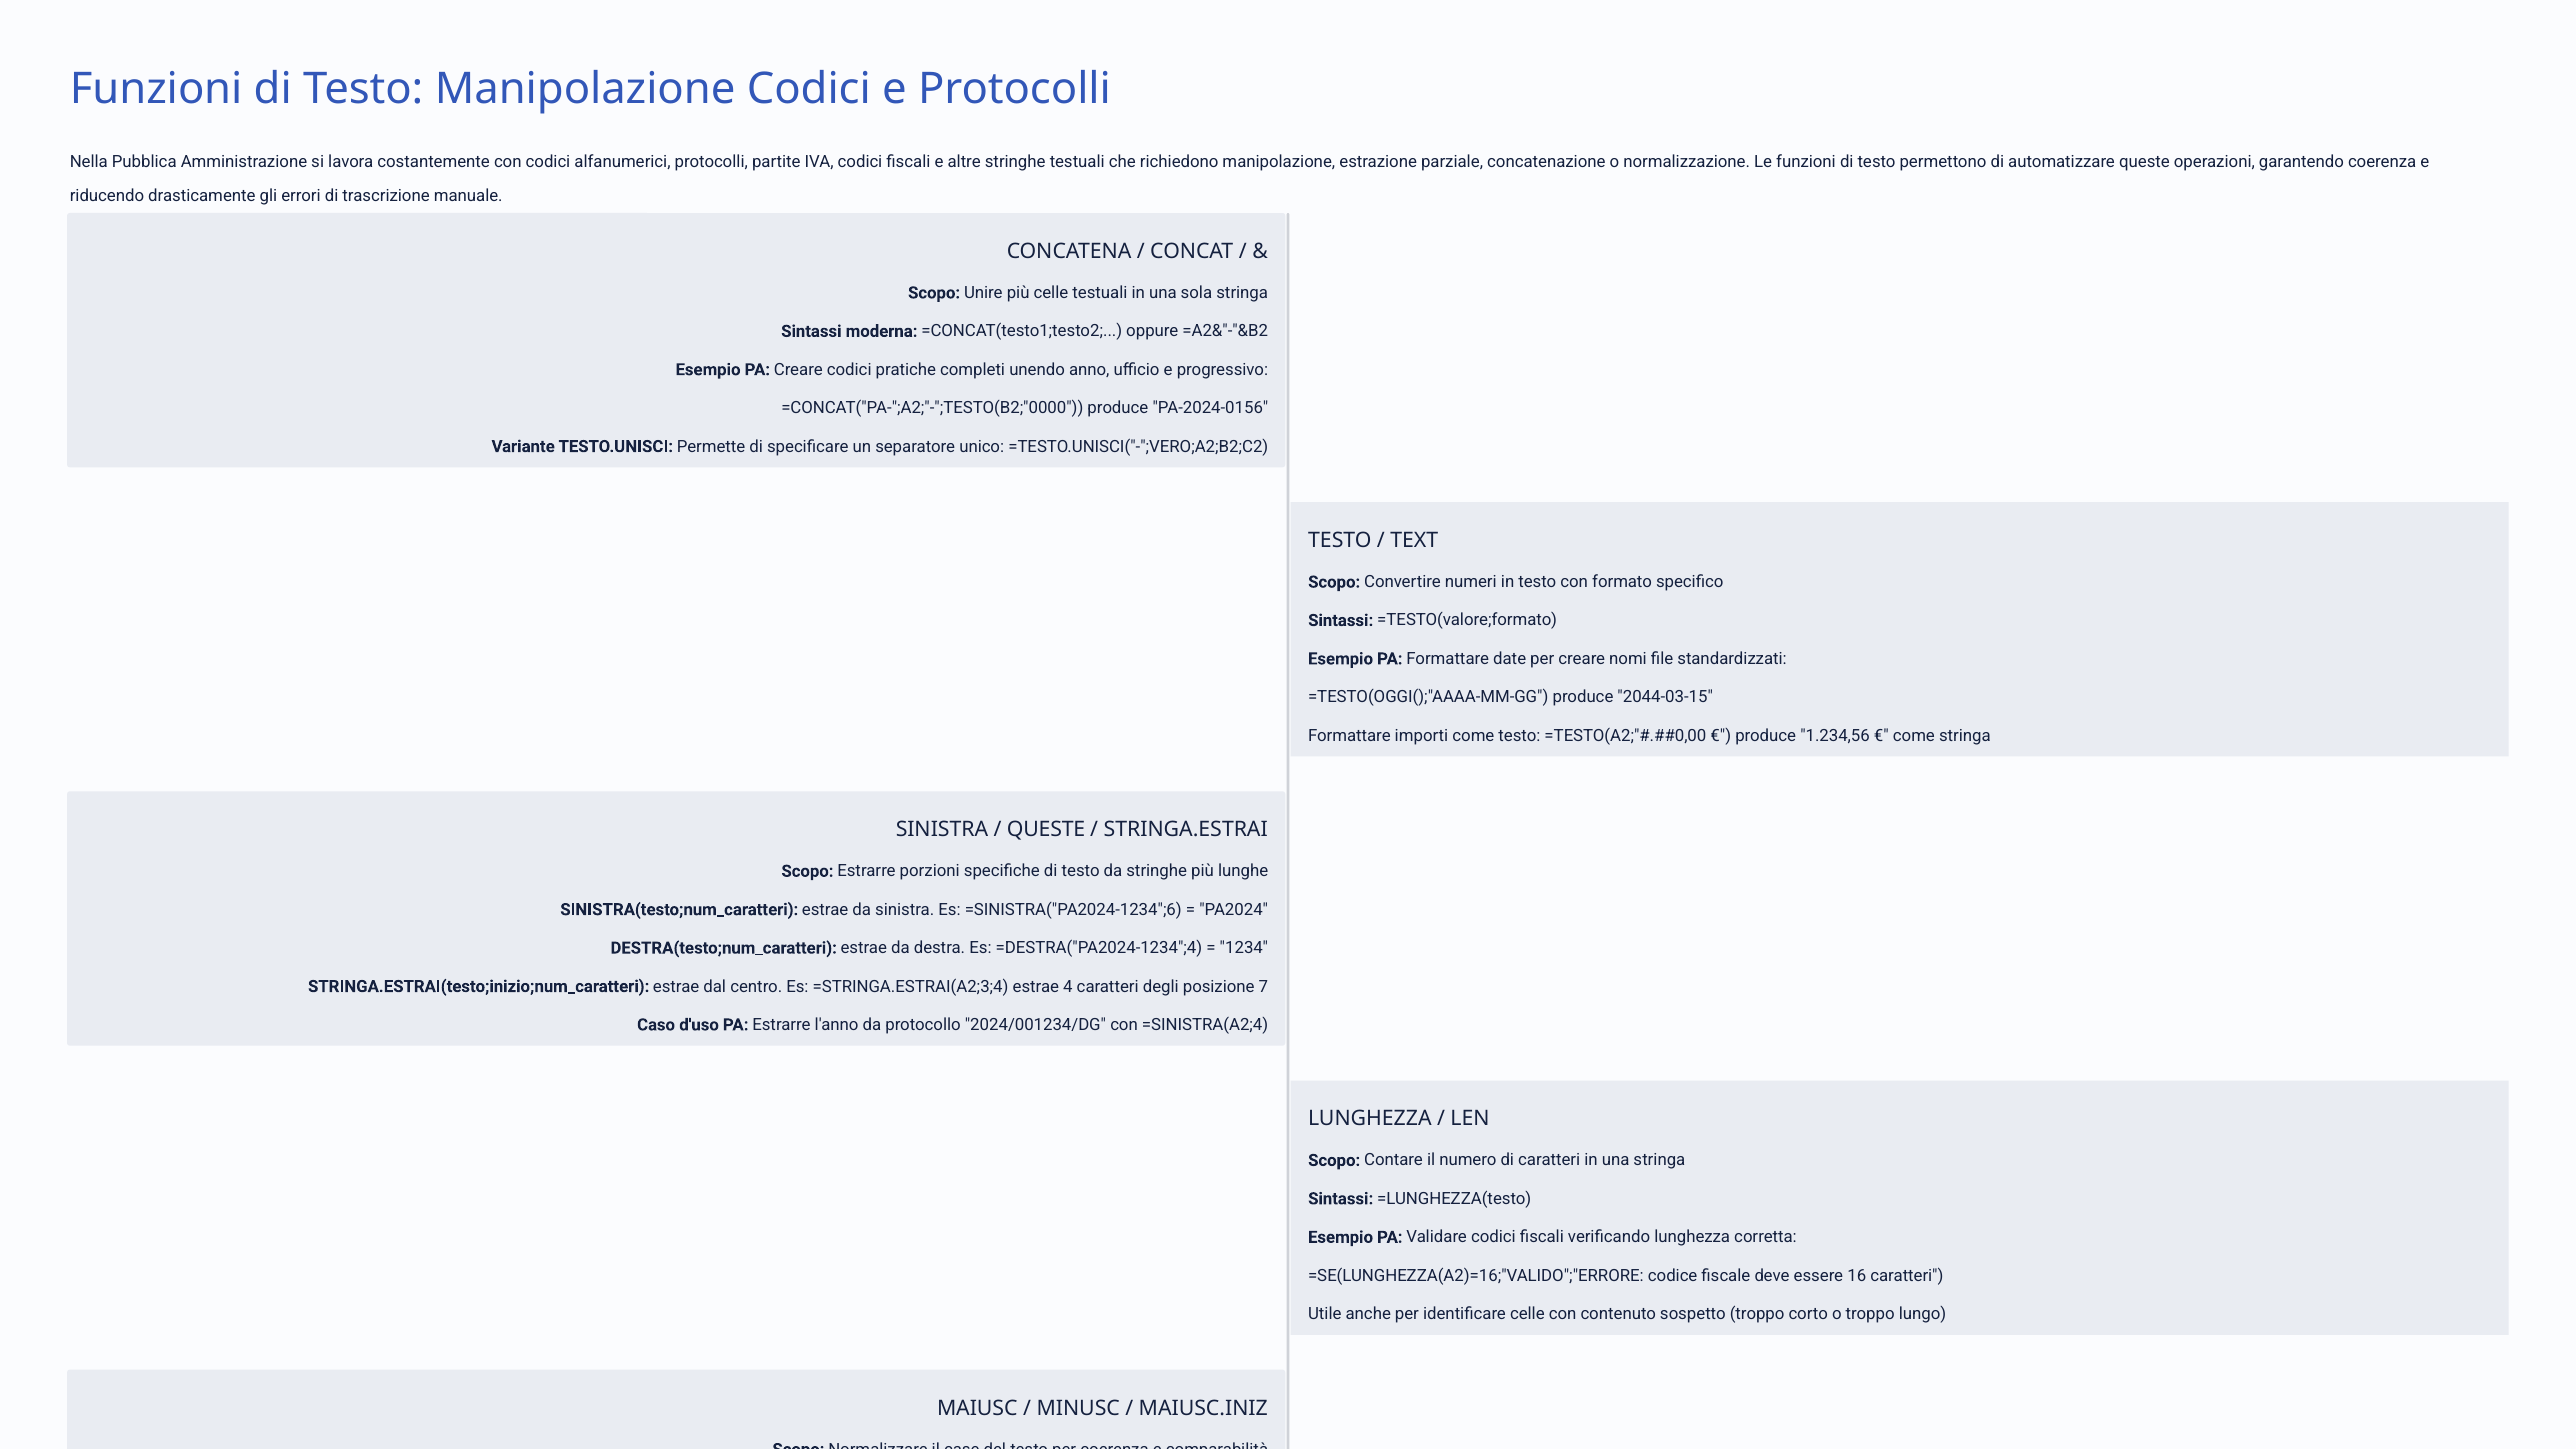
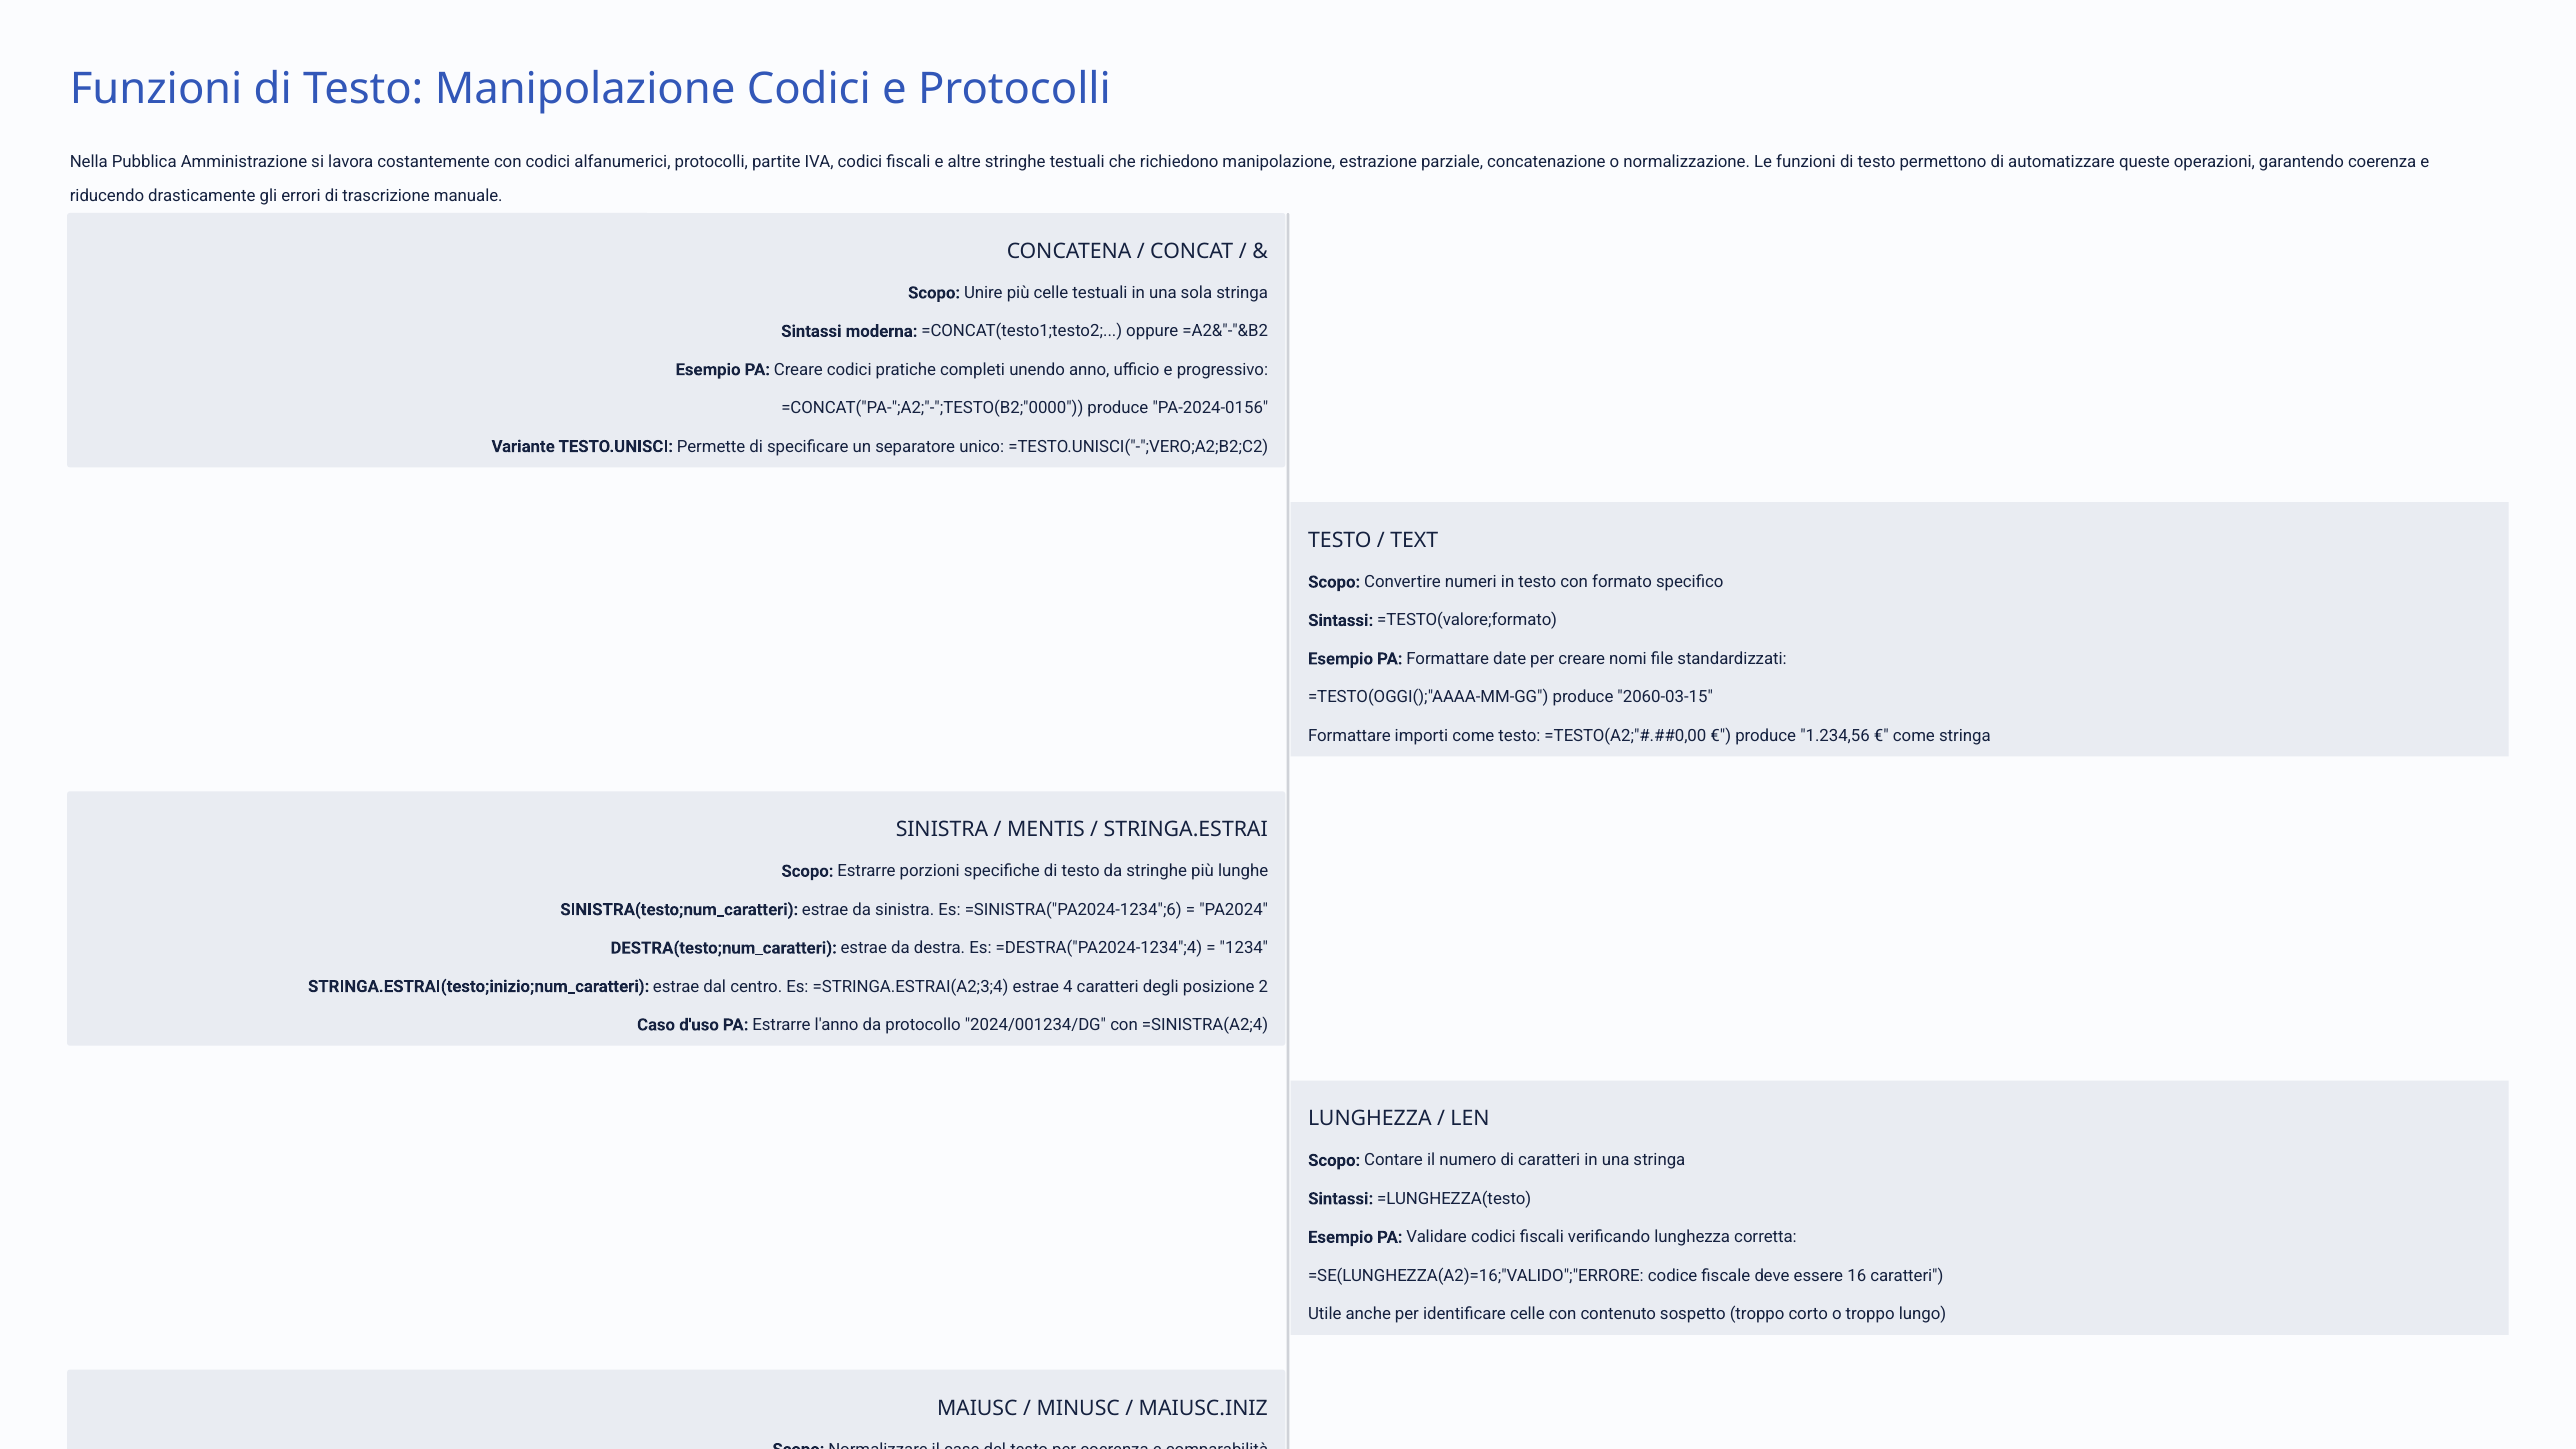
2044-03-15: 2044-03-15 -> 2060-03-15
QUESTE at (1046, 830): QUESTE -> MENTIS
7: 7 -> 2
